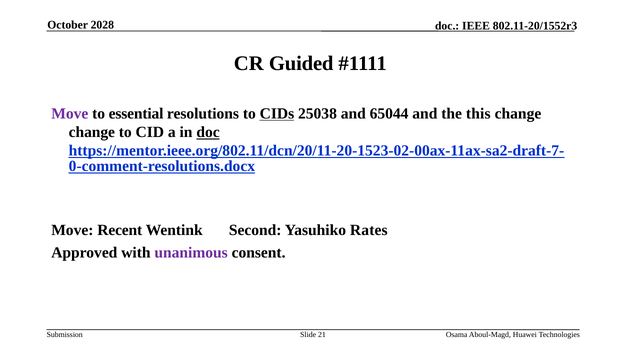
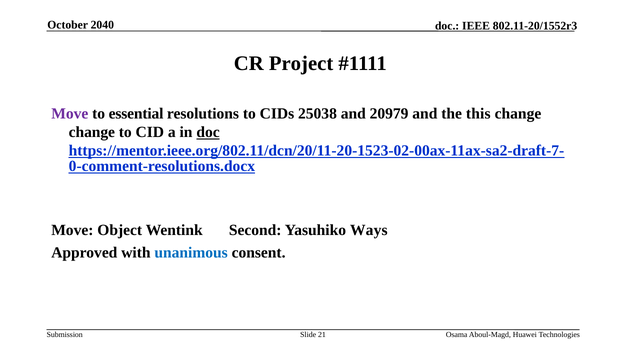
2028: 2028 -> 2040
Guided: Guided -> Project
CIDs underline: present -> none
65044: 65044 -> 20979
Recent: Recent -> Object
Rates: Rates -> Ways
unanimous colour: purple -> blue
